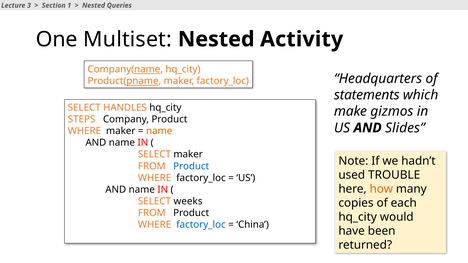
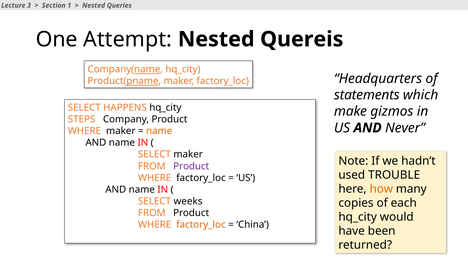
Multiset: Multiset -> Attempt
Activity: Activity -> Quereis
HANDLES: HANDLES -> HAPPENS
Slides: Slides -> Never
Product at (191, 166) colour: blue -> purple
factory_loc at (201, 225) colour: blue -> orange
